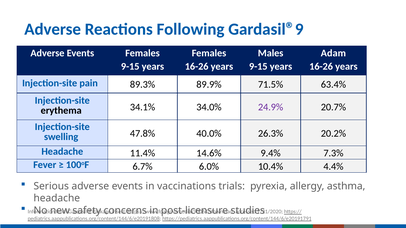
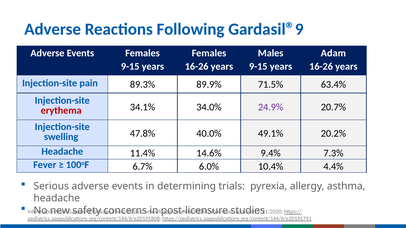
erythema colour: black -> red
26.3%: 26.3% -> 49.1%
vaccinations: vaccinations -> determining
